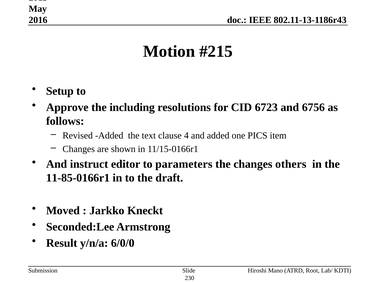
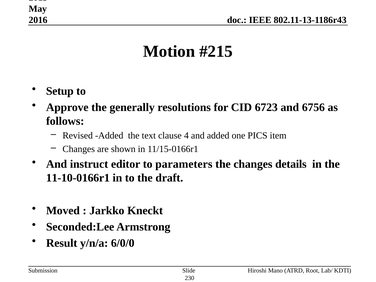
including: including -> generally
others: others -> details
11-85-0166r1: 11-85-0166r1 -> 11-10-0166r1
